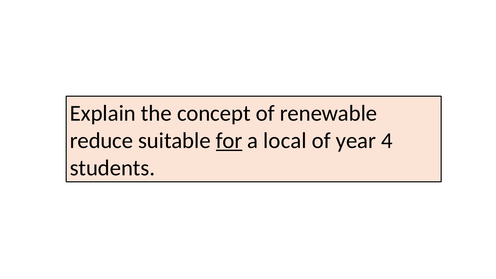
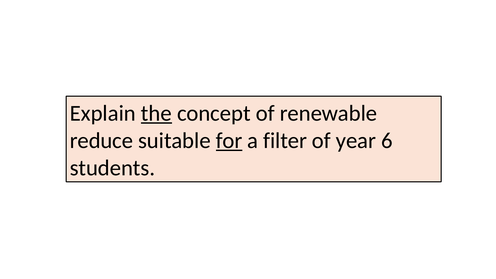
the underline: none -> present
local: local -> filter
4: 4 -> 6
